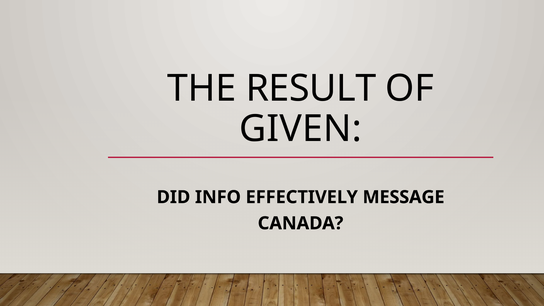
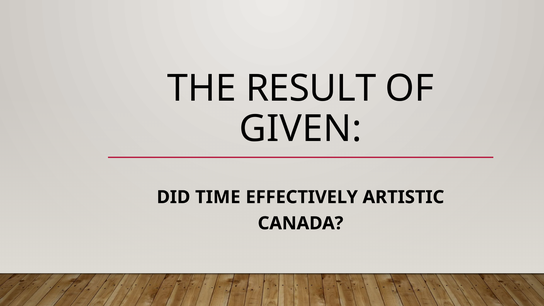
INFO: INFO -> TIME
MESSAGE: MESSAGE -> ARTISTIC
